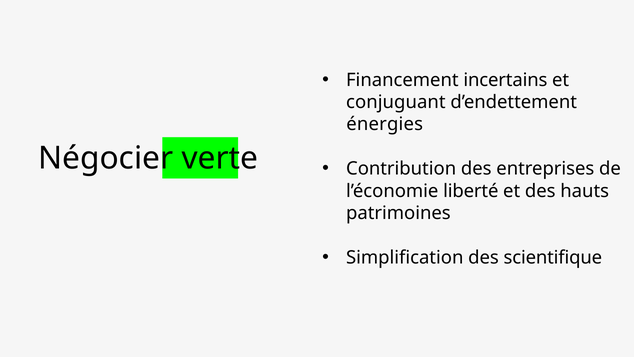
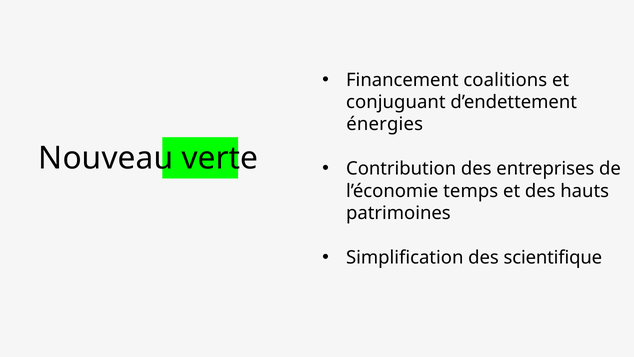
incertains: incertains -> coalitions
Négocier: Négocier -> Nouveau
liberté: liberté -> temps
